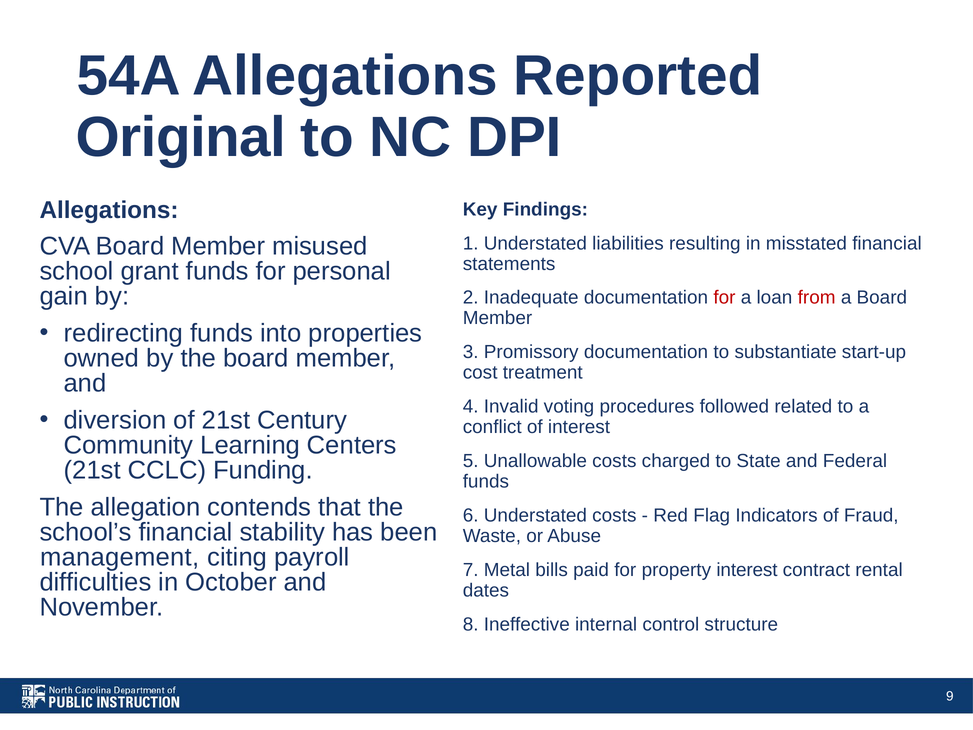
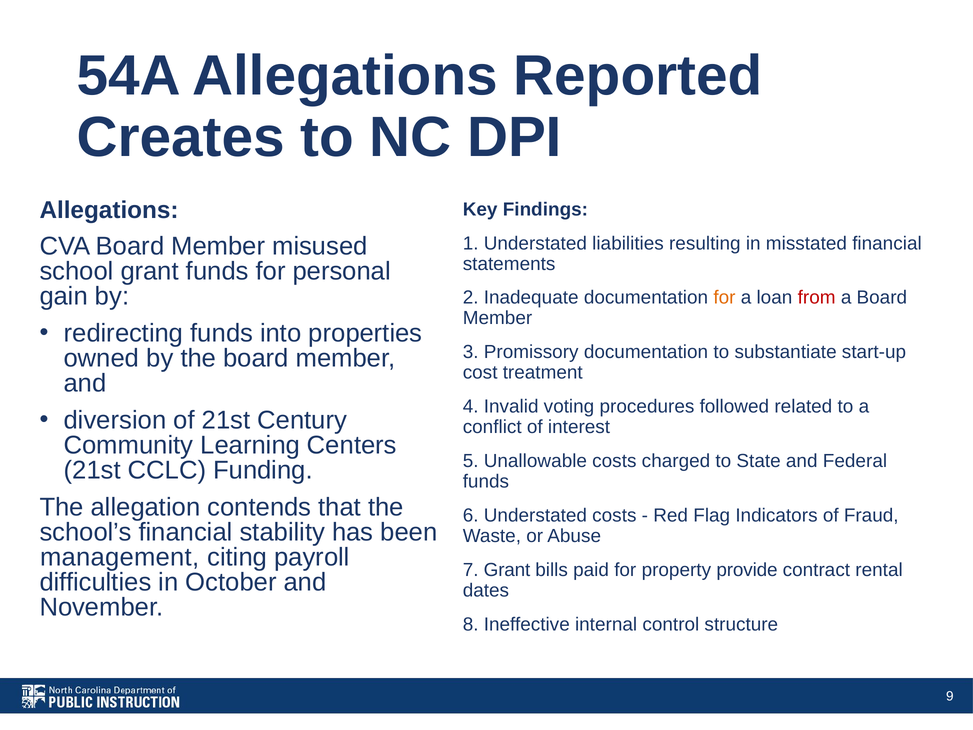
Original: Original -> Creates
for at (724, 298) colour: red -> orange
7 Metal: Metal -> Grant
property interest: interest -> provide
